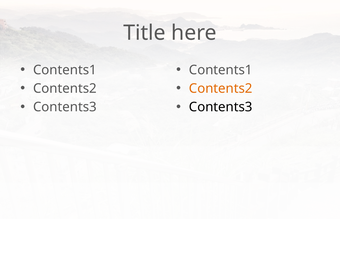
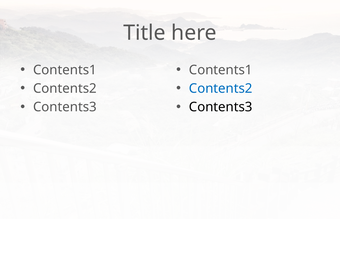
Contents2 at (221, 89) colour: orange -> blue
